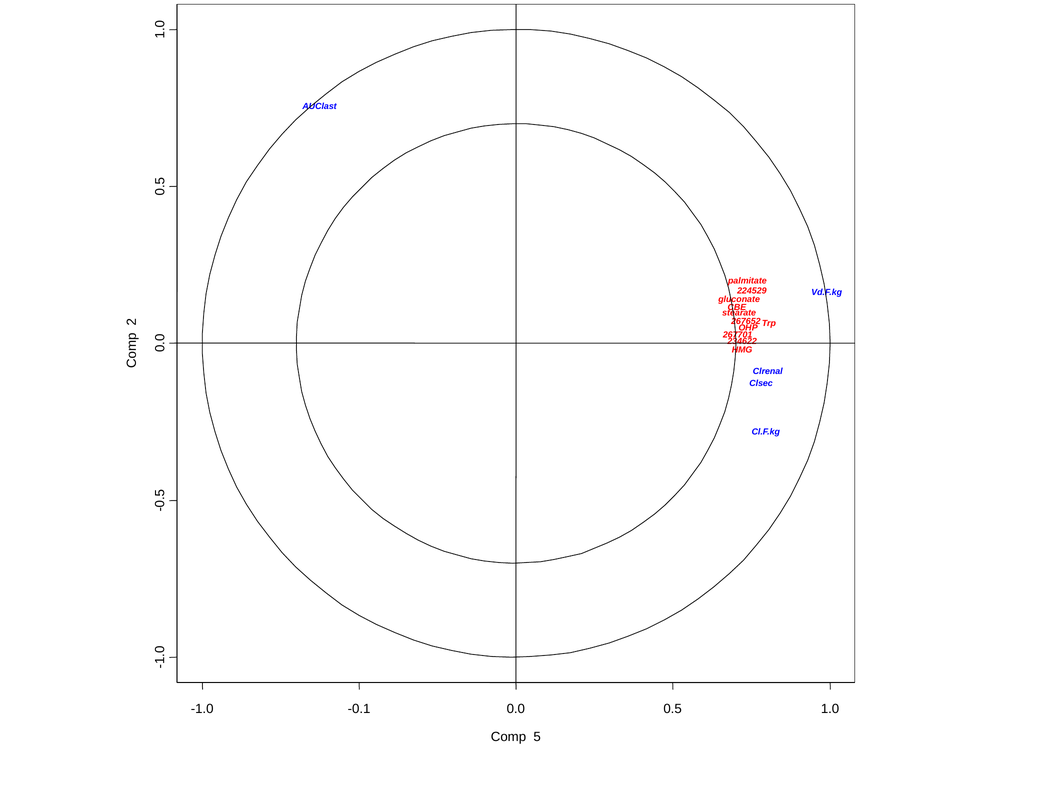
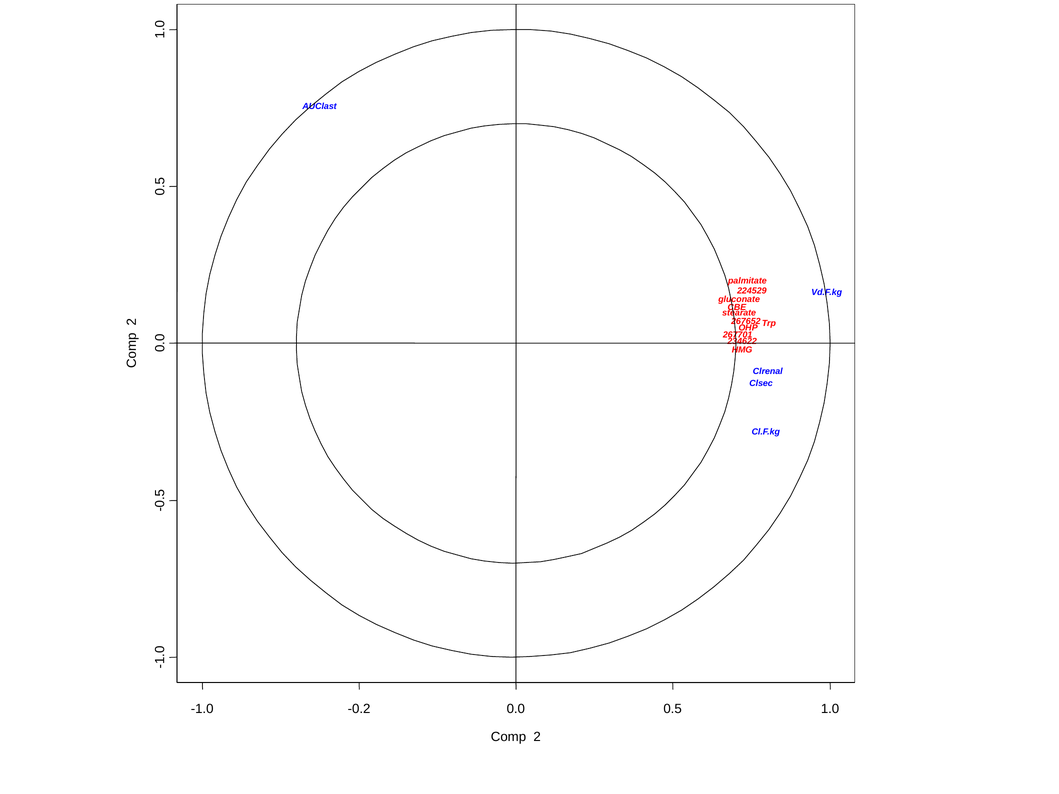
-0.1: -0.1 -> -0.2
Comp 5: 5 -> 2
